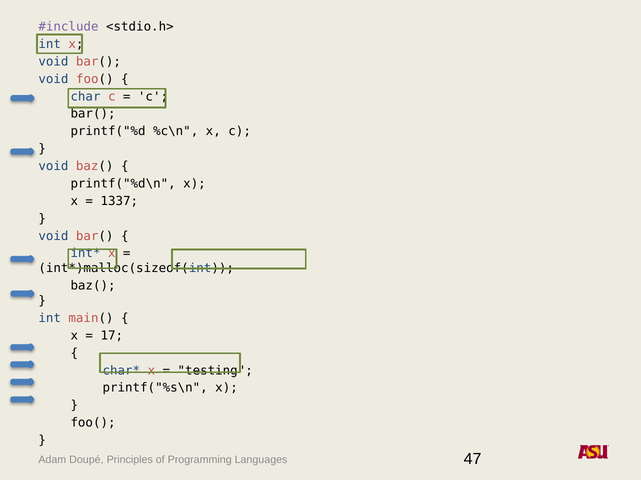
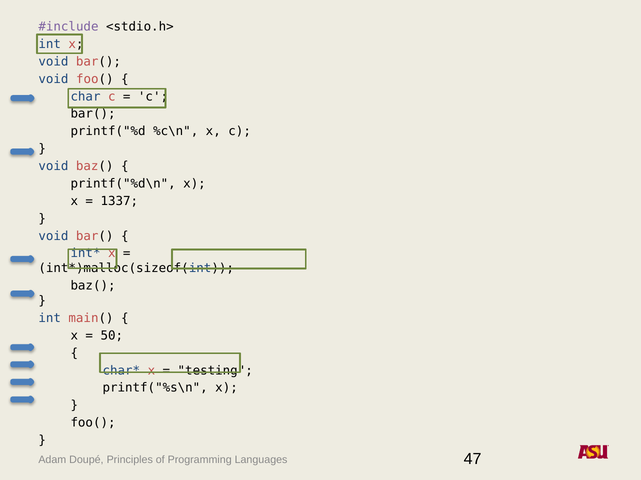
17: 17 -> 50
